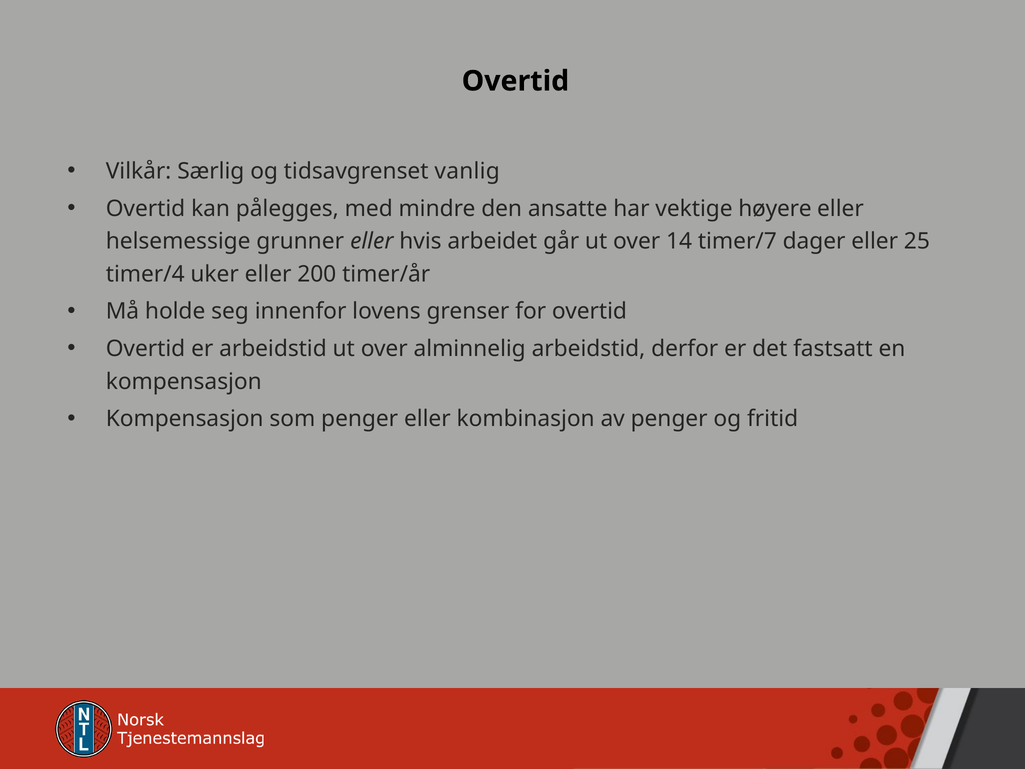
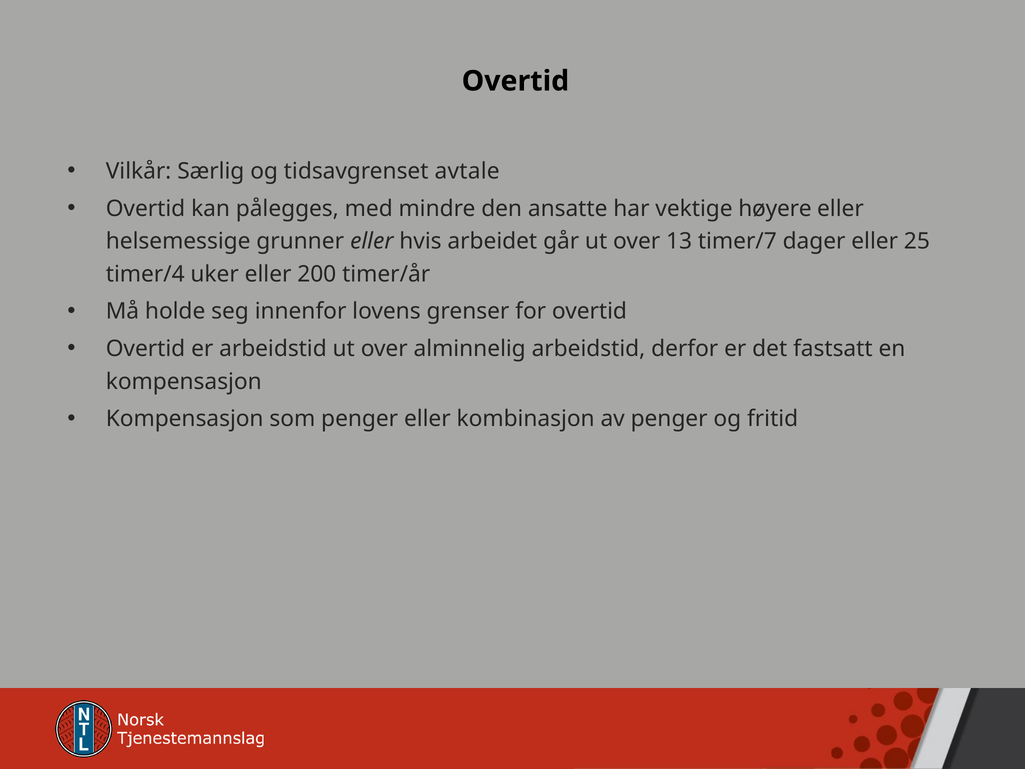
vanlig: vanlig -> avtale
14: 14 -> 13
